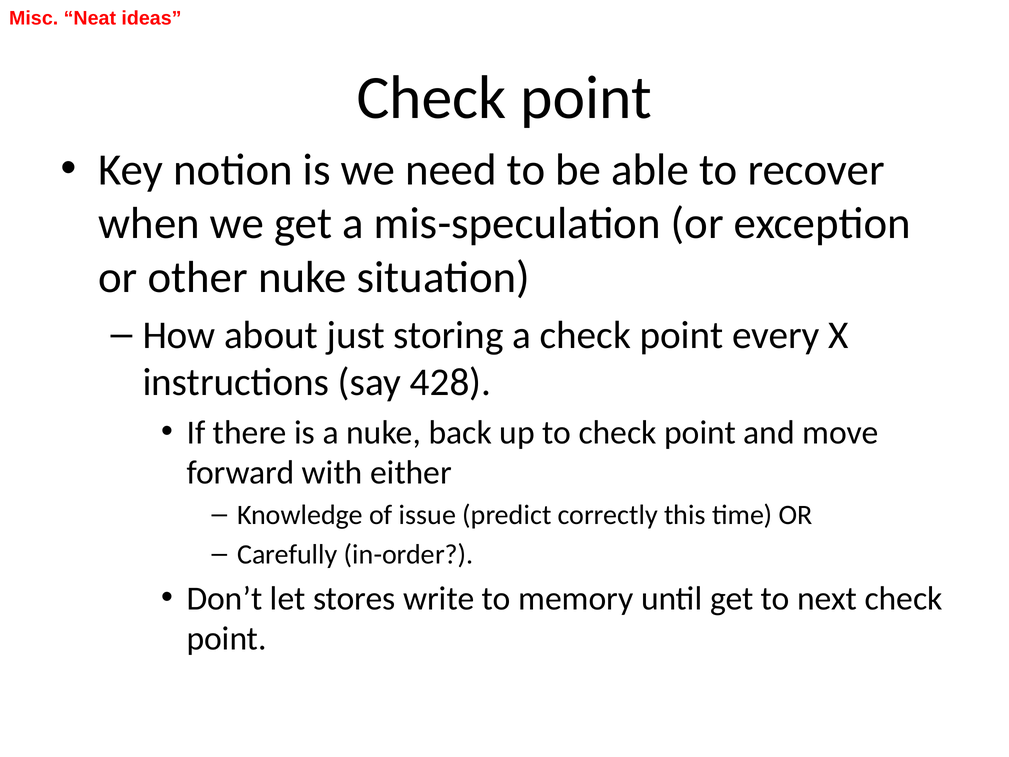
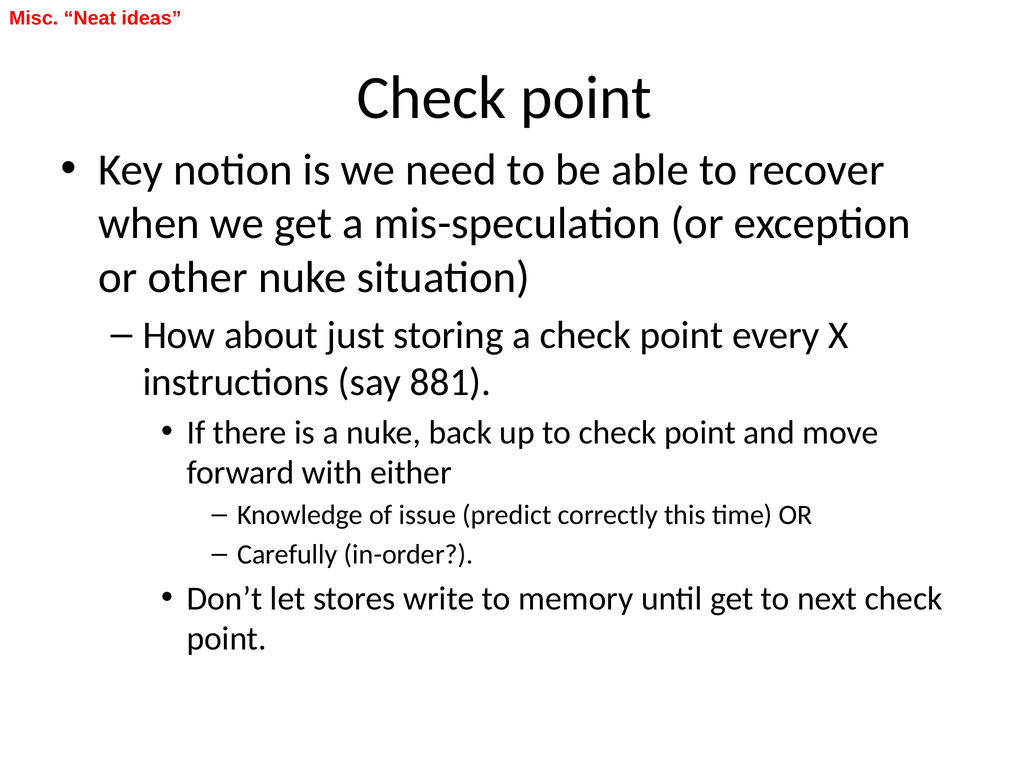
428: 428 -> 881
